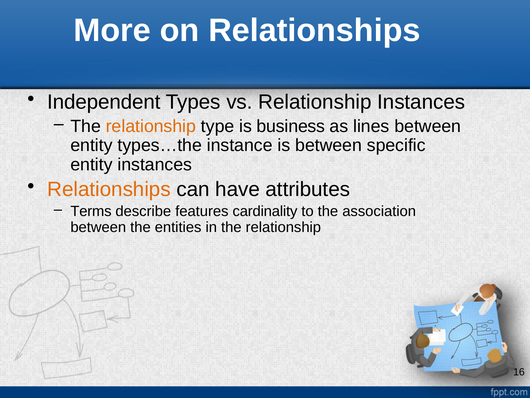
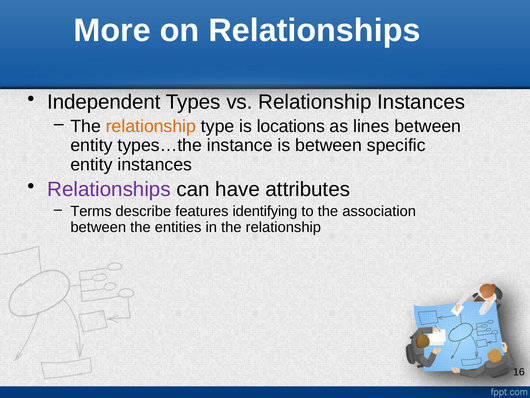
business: business -> locations
Relationships at (109, 189) colour: orange -> purple
cardinality: cardinality -> identifying
